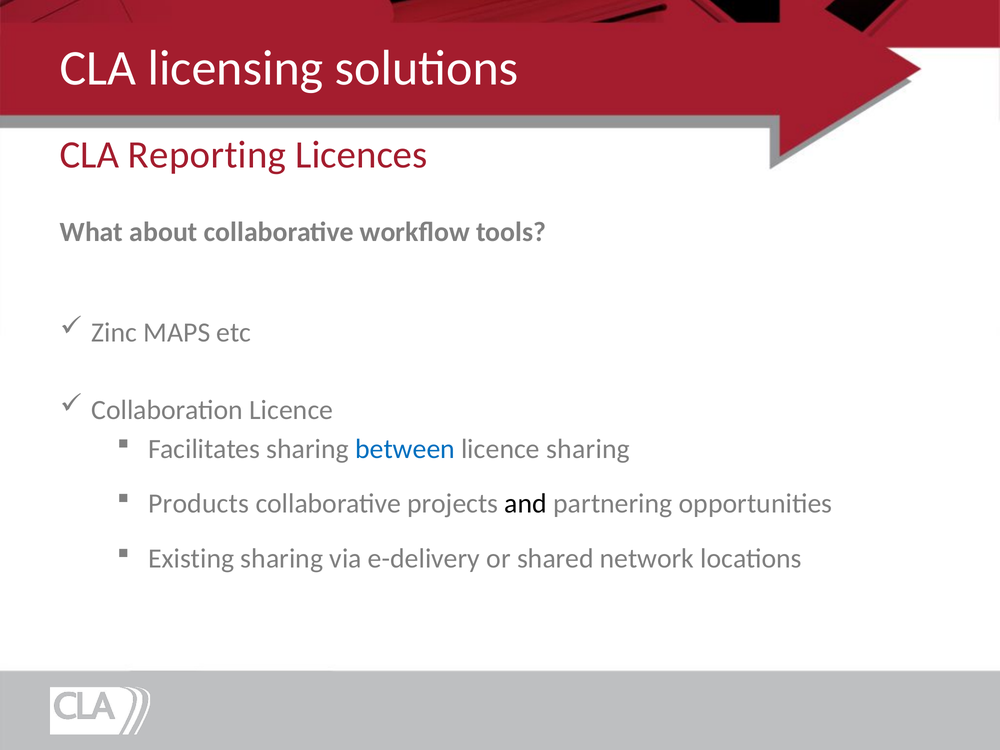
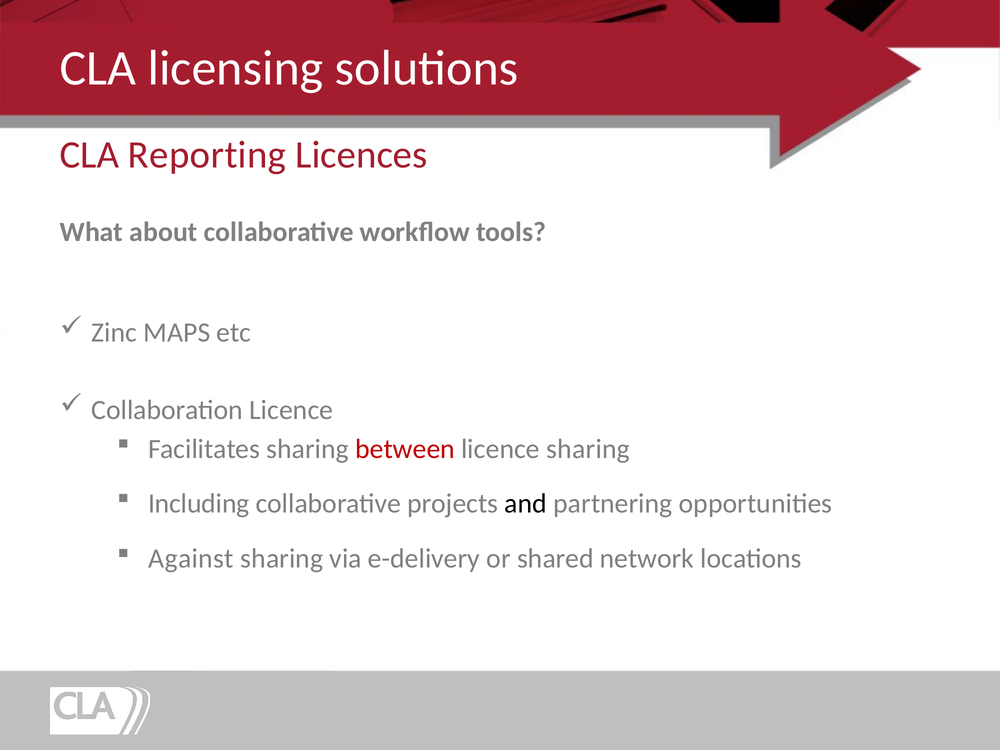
between colour: blue -> red
Products: Products -> Including
Existing: Existing -> Against
